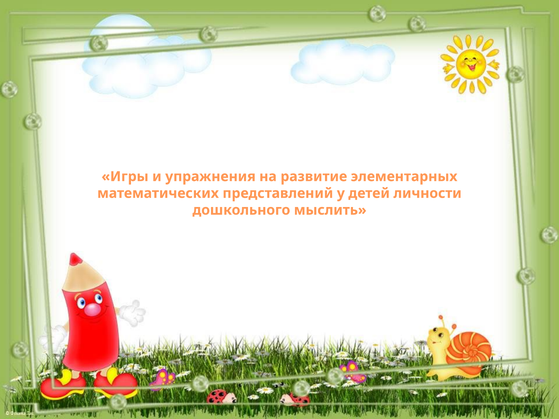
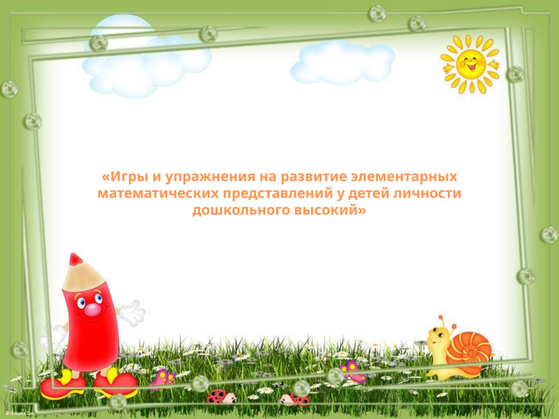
мыслить: мыслить -> высокий
